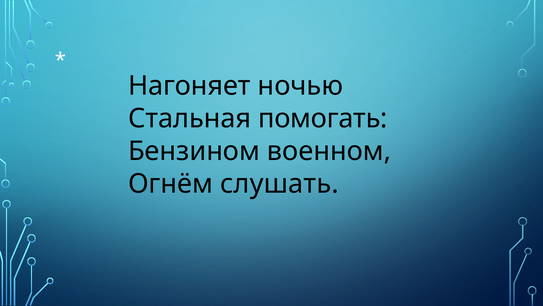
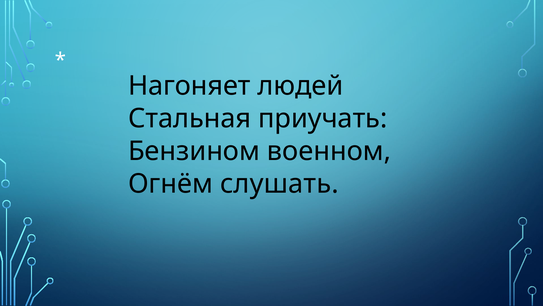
ночью: ночью -> людей
помогать: помогать -> приучать
